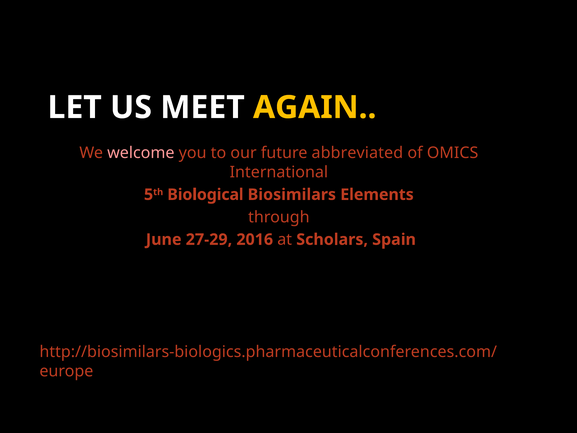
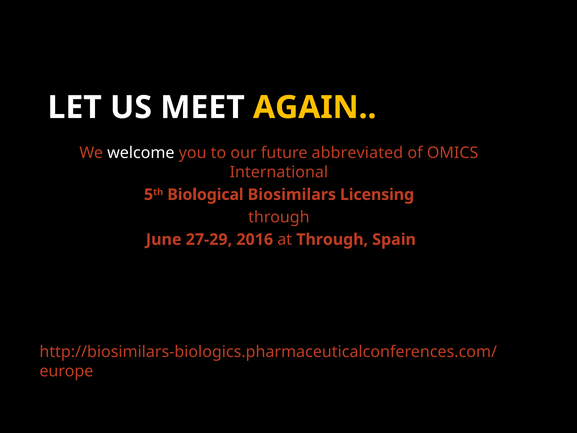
welcome colour: pink -> white
Elements: Elements -> Licensing
at Scholars: Scholars -> Through
